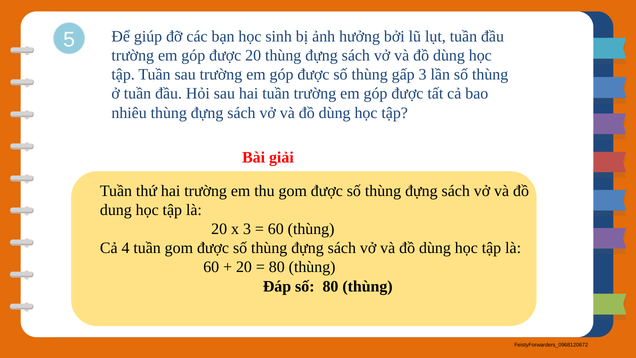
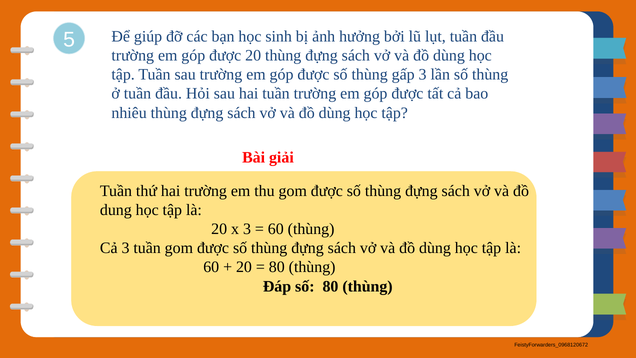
Cả 4: 4 -> 3
